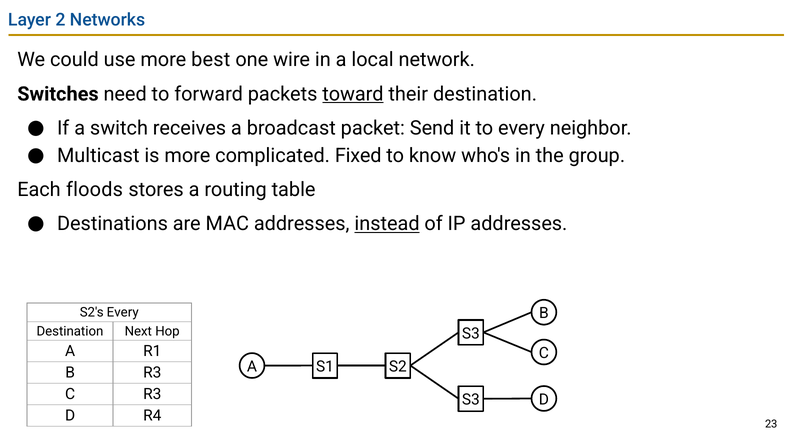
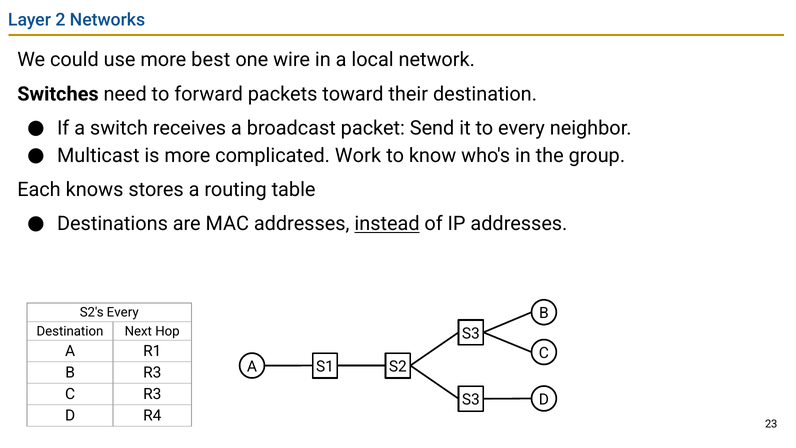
toward underline: present -> none
Fixed: Fixed -> Work
floods: floods -> knows
